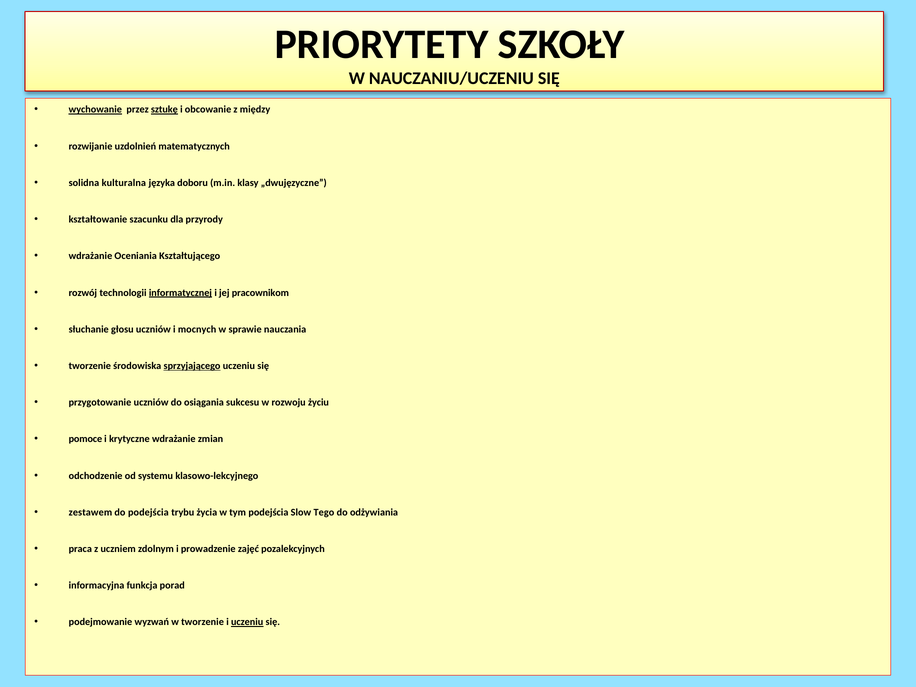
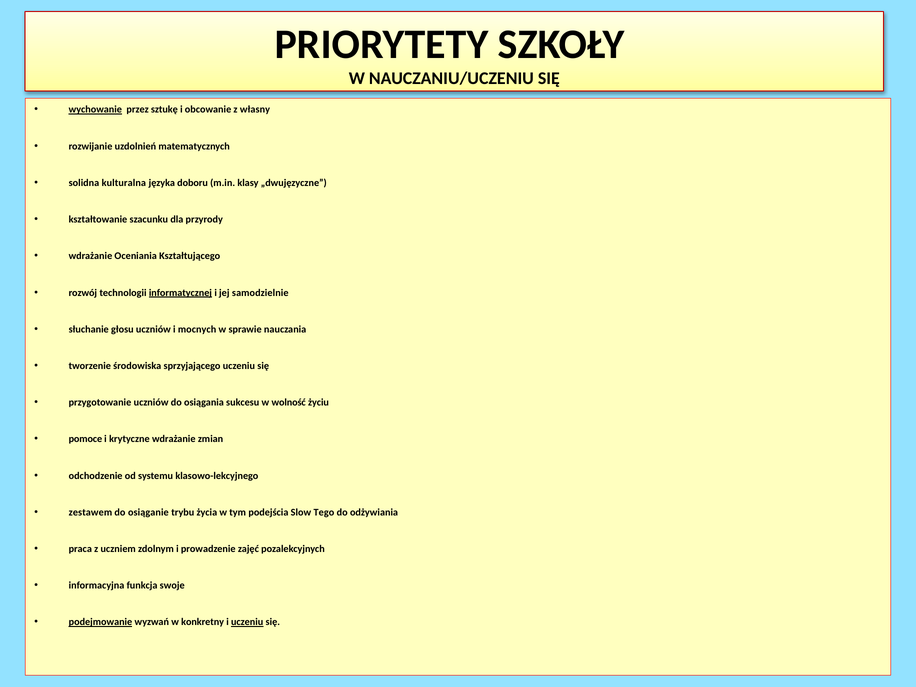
sztukę underline: present -> none
między: między -> własny
pracownikom: pracownikom -> samodzielnie
sprzyjającego underline: present -> none
rozwoju: rozwoju -> wolność
do podejścia: podejścia -> osiąganie
porad: porad -> swoje
podejmowanie underline: none -> present
w tworzenie: tworzenie -> konkretny
